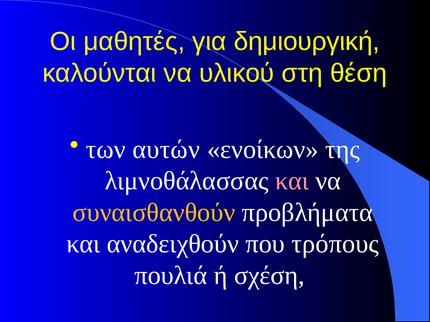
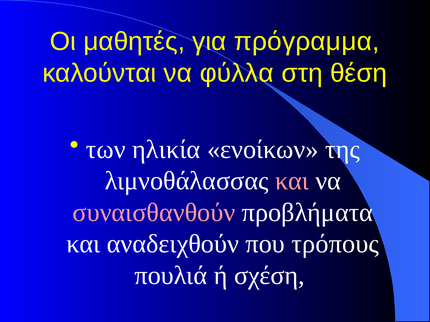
δημιουργική: δημιουργική -> πρόγραμμα
υλικού: υλικού -> φύλλα
αυτών: αυτών -> ηλικία
συναισθανθούν colour: yellow -> pink
